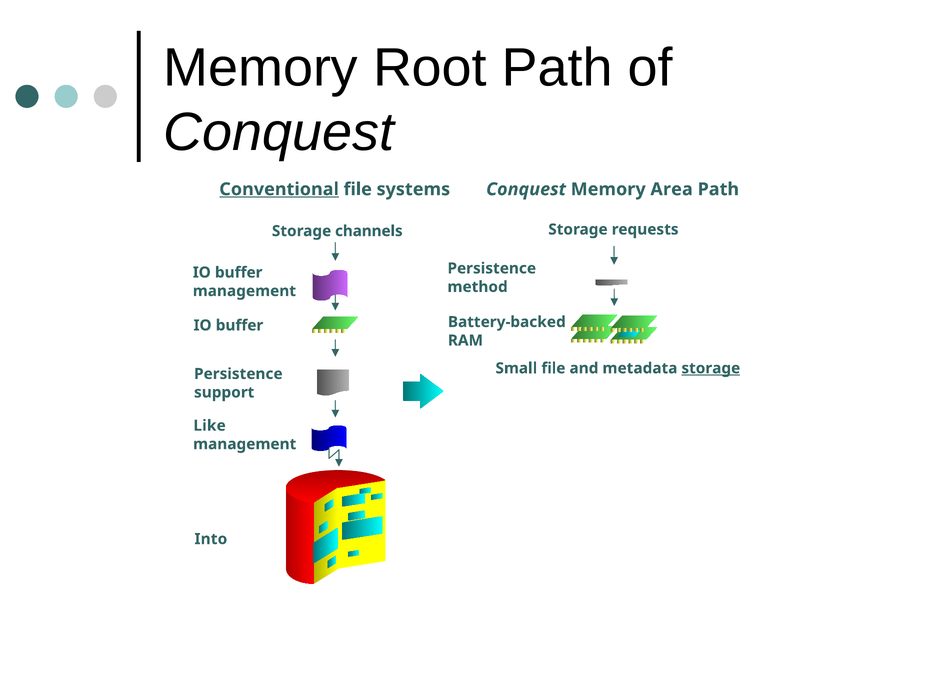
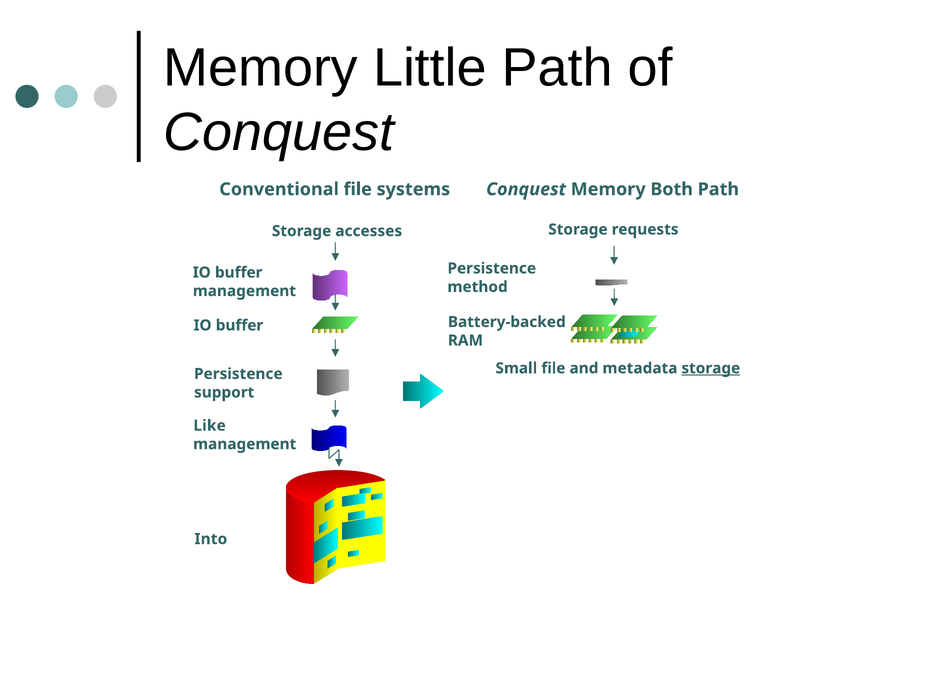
Root: Root -> Little
Conventional underline: present -> none
Area: Area -> Both
channels: channels -> accesses
